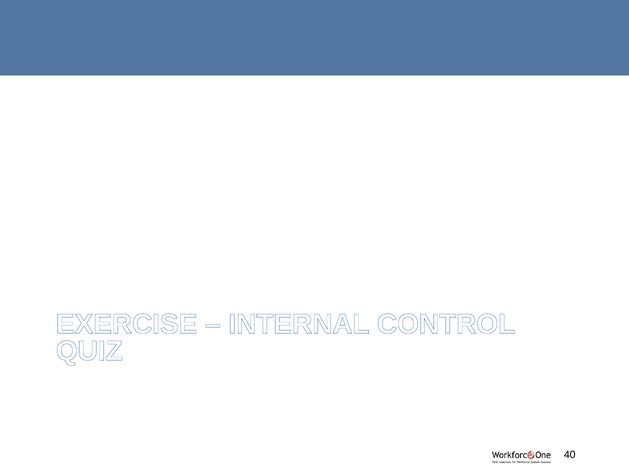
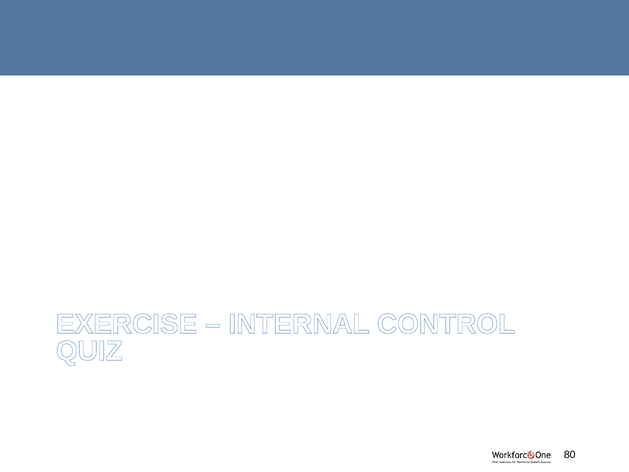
40: 40 -> 80
